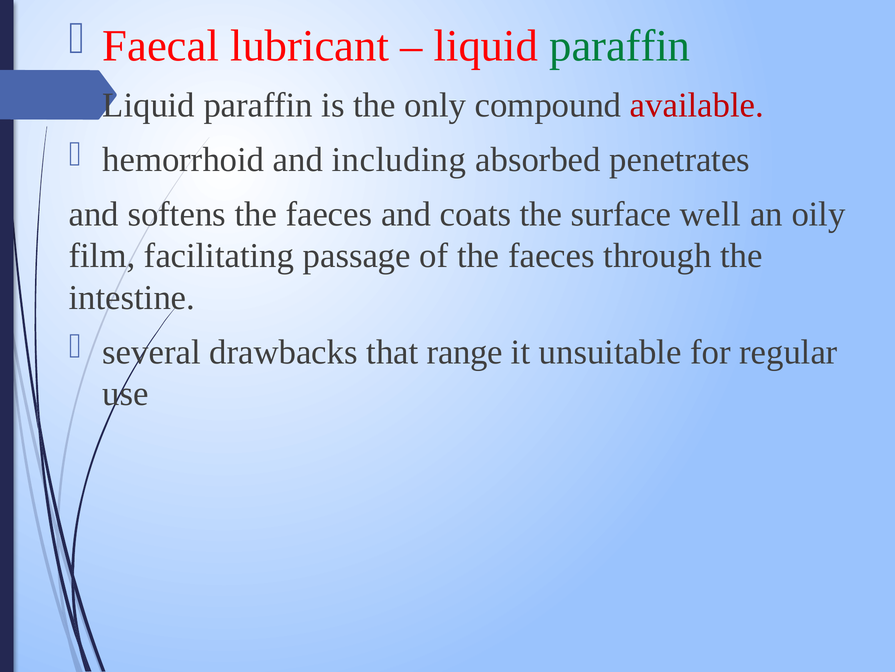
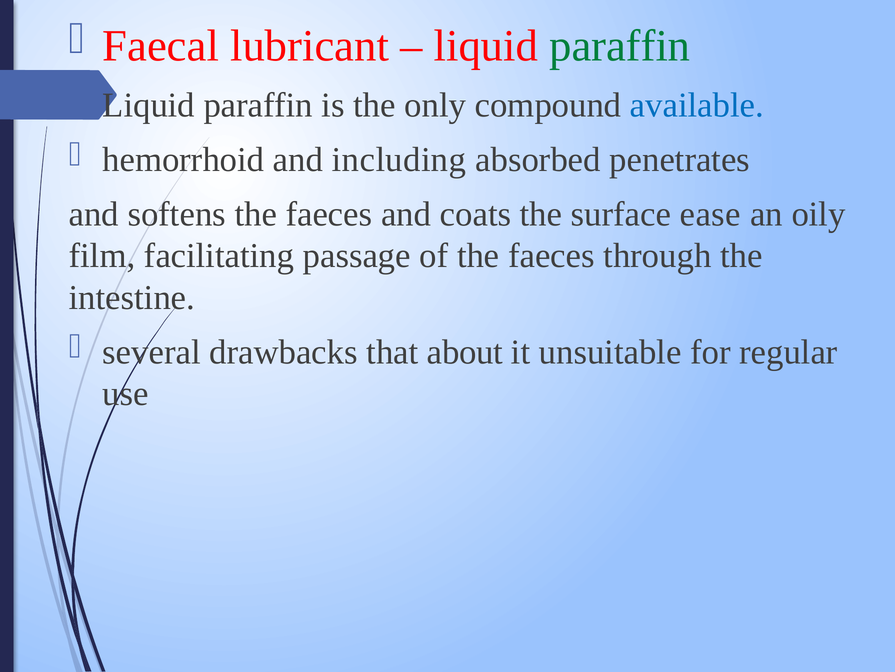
available colour: red -> blue
well: well -> ease
range: range -> about
